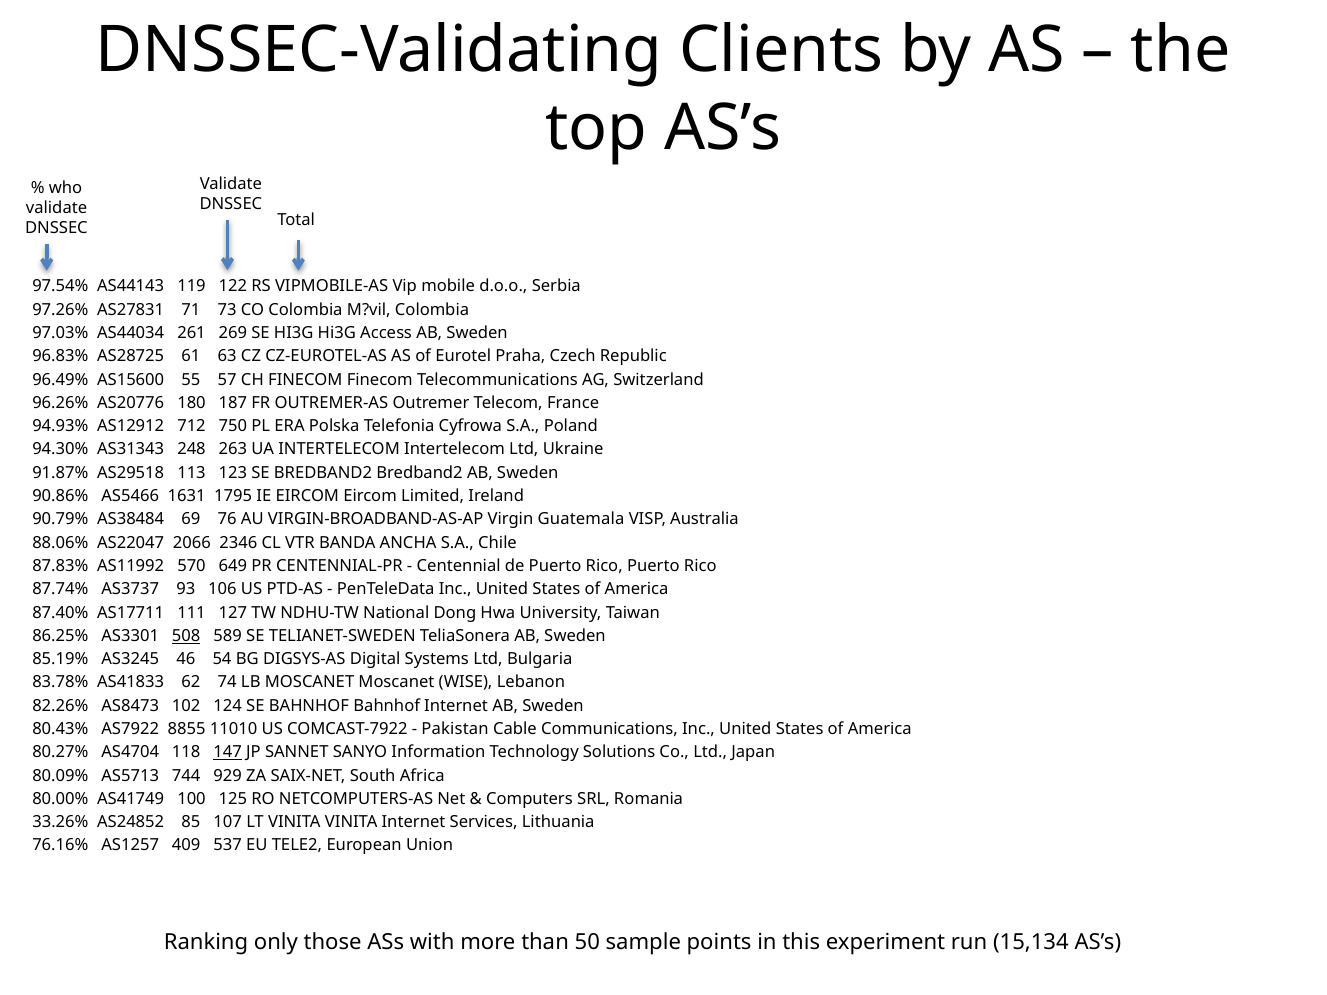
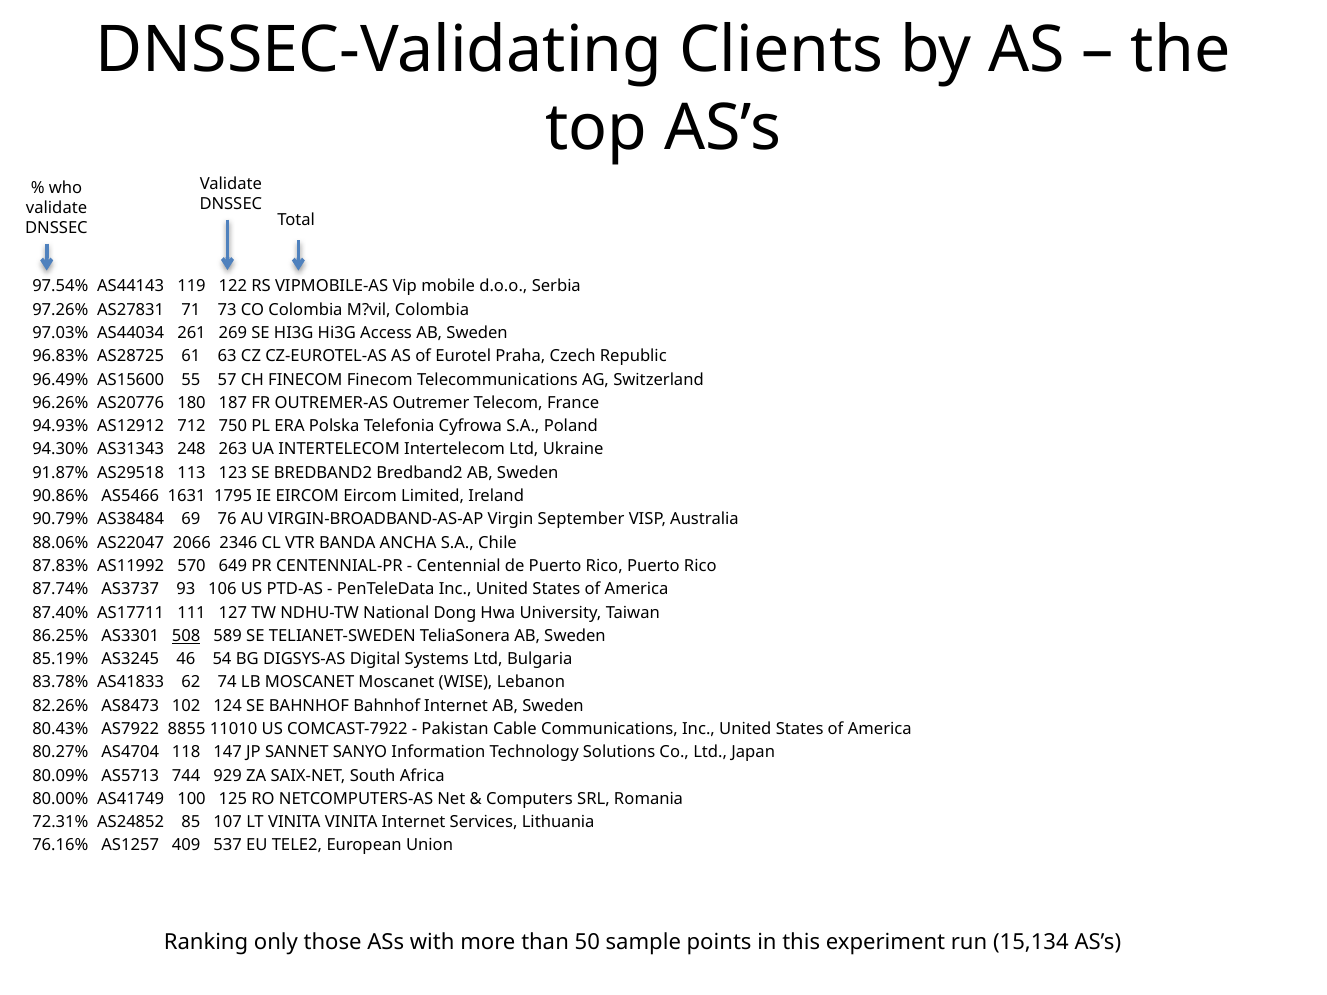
Guatemala: Guatemala -> September
147 underline: present -> none
33.26%: 33.26% -> 72.31%
